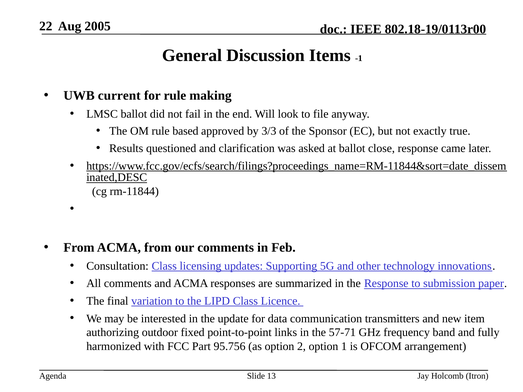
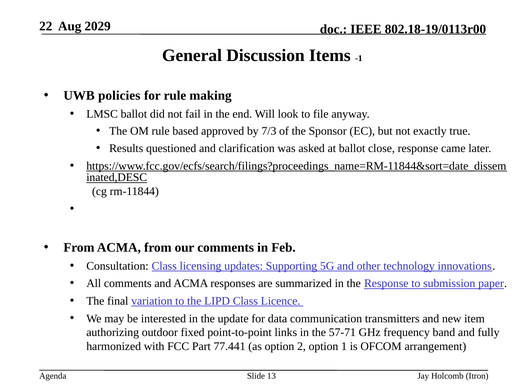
2005: 2005 -> 2029
current: current -> policies
3/3: 3/3 -> 7/3
95.756: 95.756 -> 77.441
